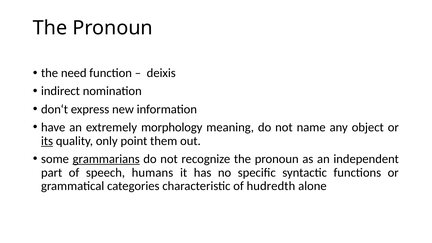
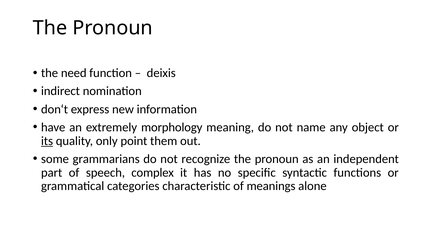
grammarians underline: present -> none
humans: humans -> complex
hudredth: hudredth -> meanings
